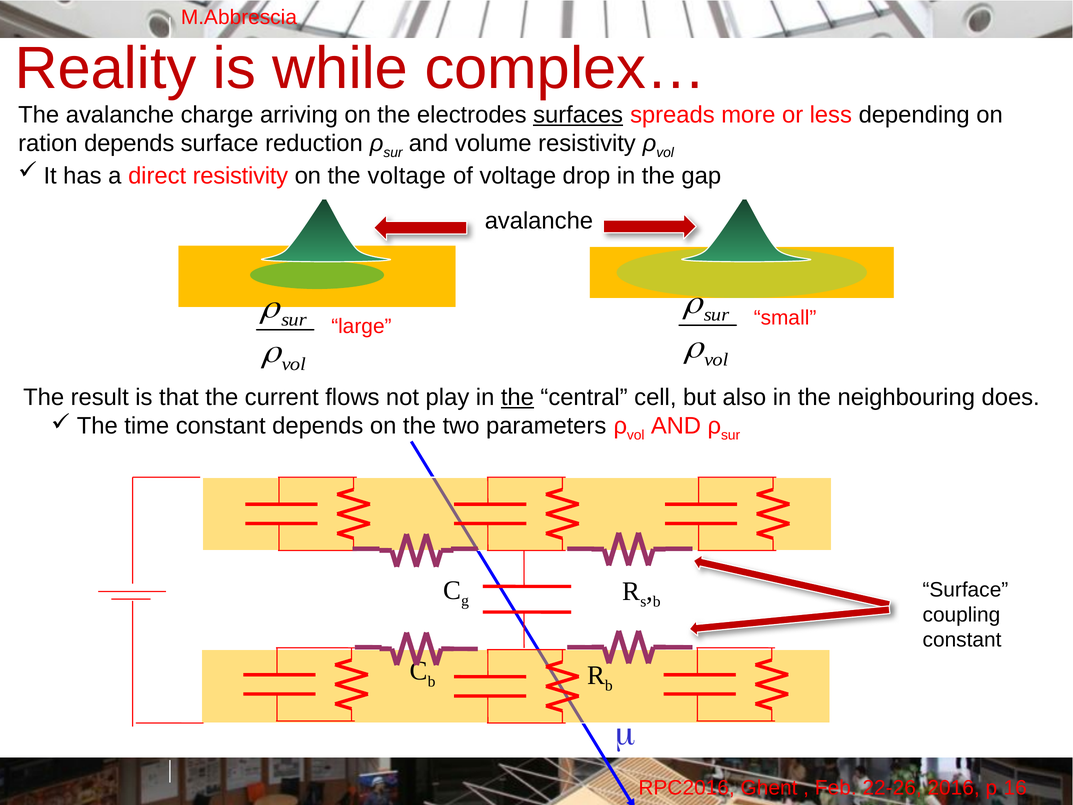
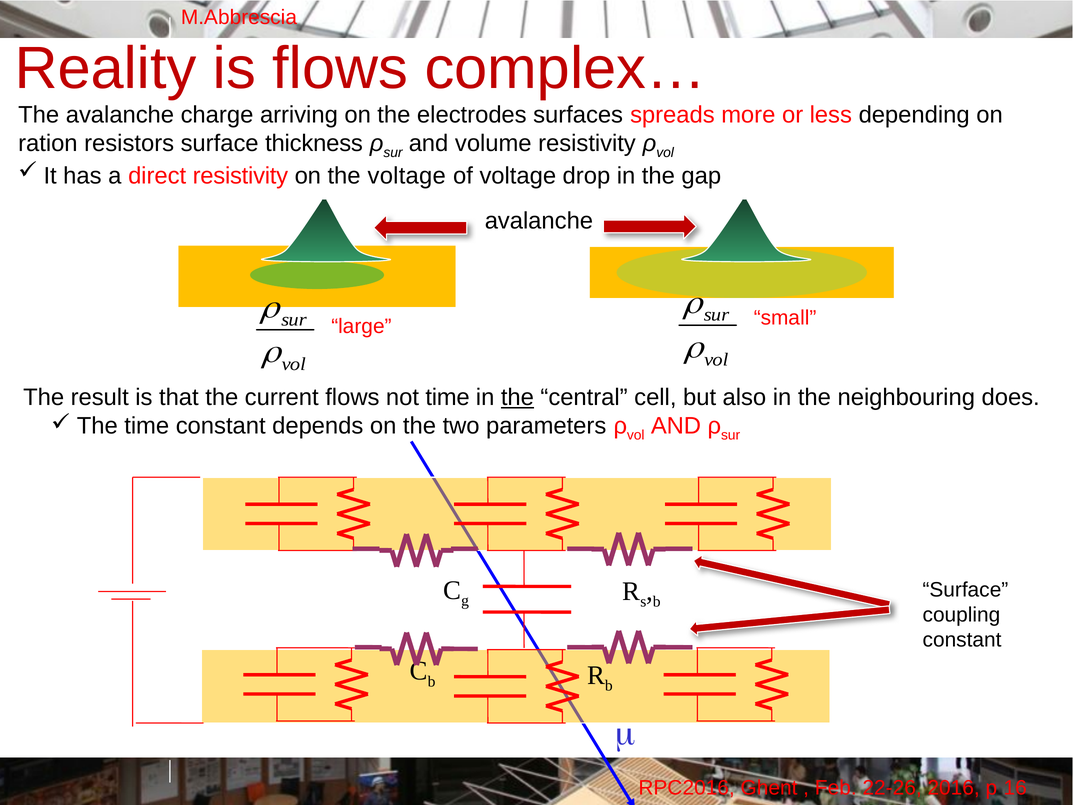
is while: while -> flows
surfaces underline: present -> none
ration depends: depends -> resistors
reduction: reduction -> thickness
not play: play -> time
